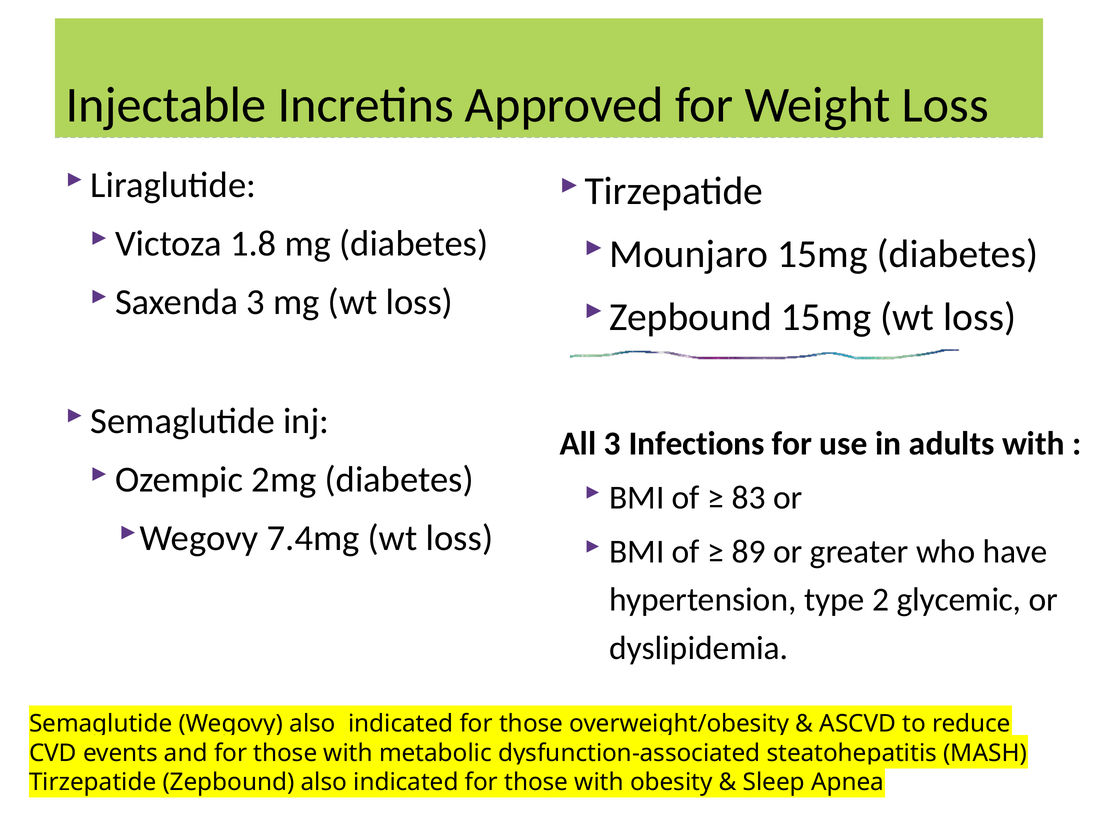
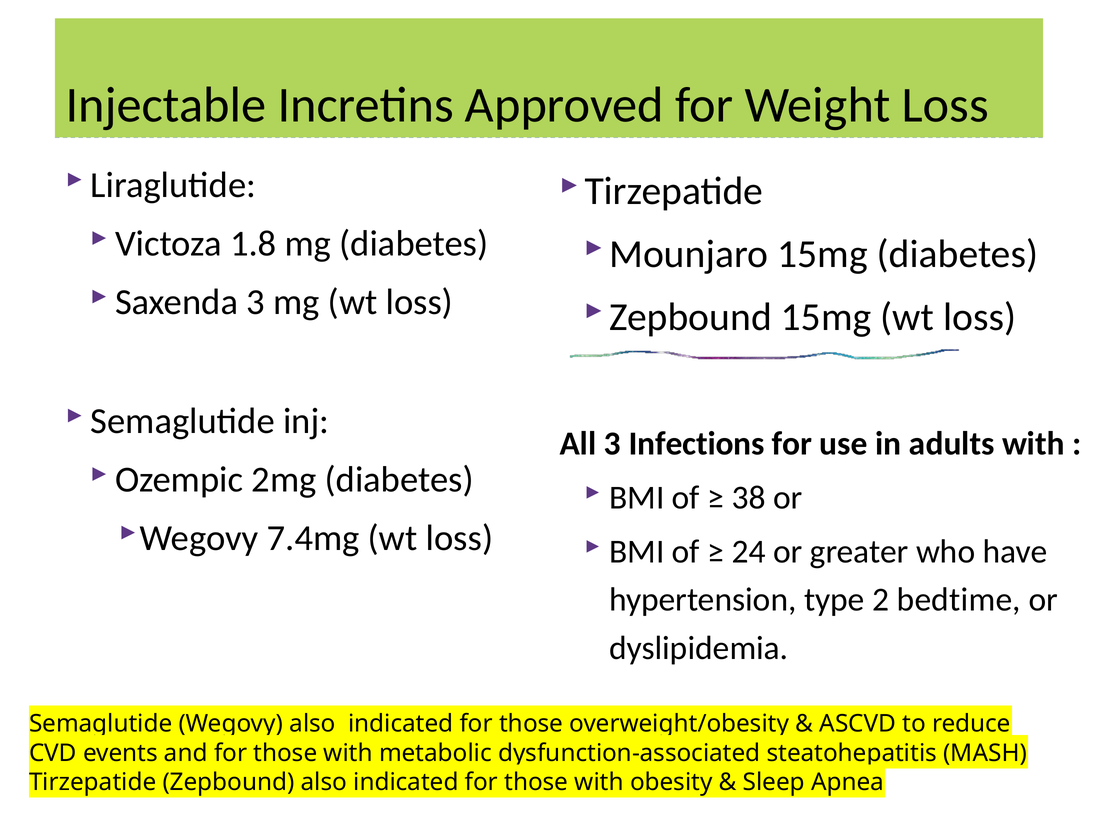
83: 83 -> 38
89: 89 -> 24
glycemic: glycemic -> bedtime
